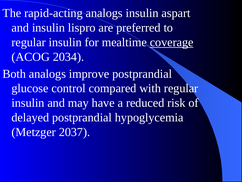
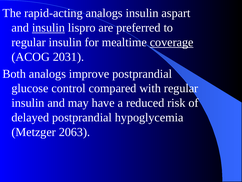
insulin at (48, 28) underline: none -> present
2034: 2034 -> 2031
2037: 2037 -> 2063
